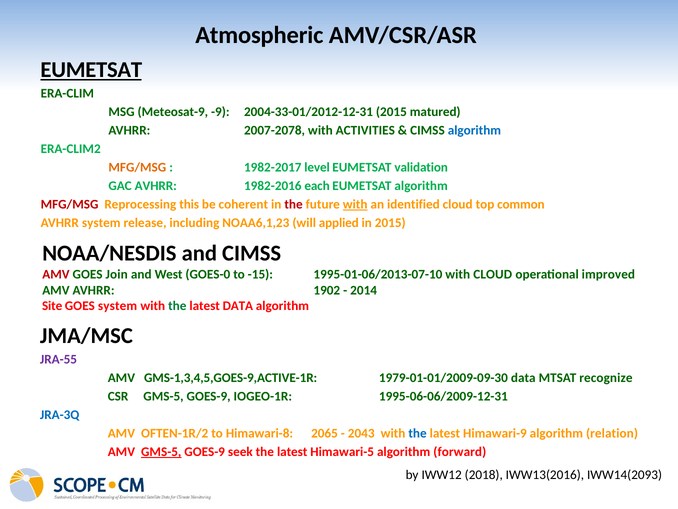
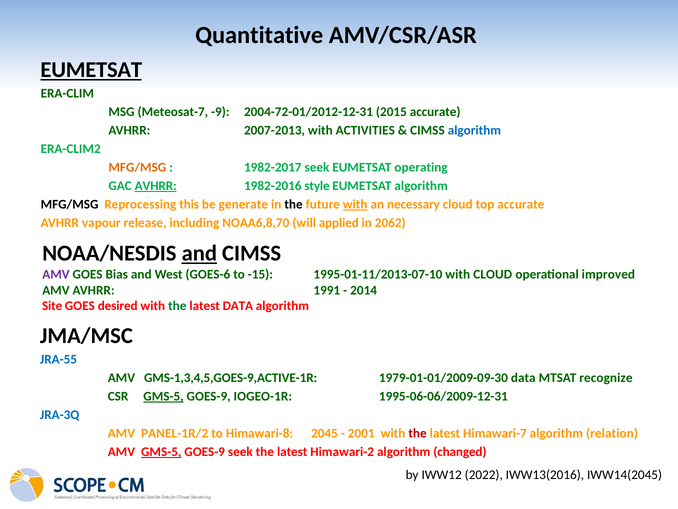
Atmospheric: Atmospheric -> Quantitative
Meteosat-9: Meteosat-9 -> Meteosat-7
2004-33-01/2012-12-31: 2004-33-01/2012-12-31 -> 2004-72-01/2012-12-31
2015 matured: matured -> accurate
2007-2078: 2007-2078 -> 2007-2013
1982-2017 level: level -> seek
validation: validation -> operating
AVHRR at (156, 186) underline: none -> present
each: each -> style
MFG/MSG at (70, 204) colour: red -> black
coherent: coherent -> generate
the at (294, 204) colour: red -> black
identified: identified -> necessary
top common: common -> accurate
AVHRR system: system -> vapour
NOAA6,1,23: NOAA6,1,23 -> NOAA6,8,70
in 2015: 2015 -> 2062
and at (199, 253) underline: none -> present
AMV at (56, 274) colour: red -> purple
Join: Join -> Bias
GOES-0: GOES-0 -> GOES-6
1995-01-06/2013-07-10: 1995-01-06/2013-07-10 -> 1995-01-11/2013-07-10
1902: 1902 -> 1991
GOES system: system -> desired
JRA-55 colour: purple -> blue
GMS-5 at (163, 396) underline: none -> present
OFTEN-1R/2: OFTEN-1R/2 -> PANEL-1R/2
2065: 2065 -> 2045
2043: 2043 -> 2001
the at (418, 433) colour: blue -> red
Himawari-9: Himawari-9 -> Himawari-7
Himawari-5: Himawari-5 -> Himawari-2
forward: forward -> changed
2018: 2018 -> 2022
IWW14(2093: IWW14(2093 -> IWW14(2045
